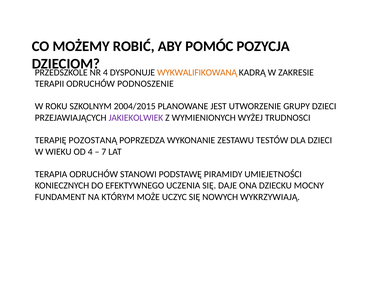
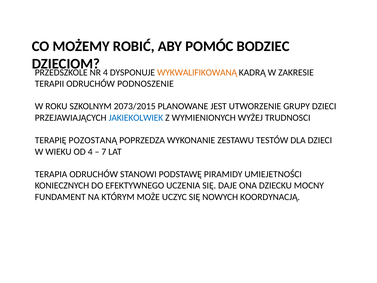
POZYCJA: POZYCJA -> BODZIEC
2004/2015: 2004/2015 -> 2073/2015
JAKIEKOLWIEK colour: purple -> blue
WYKRZYWIAJĄ: WYKRZYWIAJĄ -> KOORDYNACJĄ
